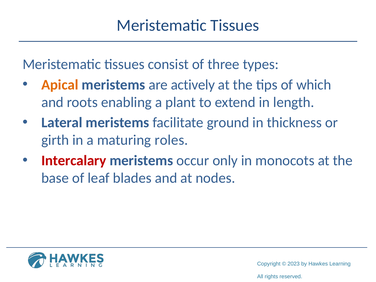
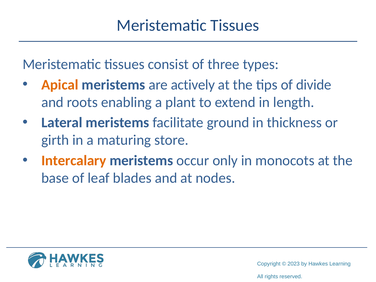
which: which -> divide
roles: roles -> store
Intercalary colour: red -> orange
